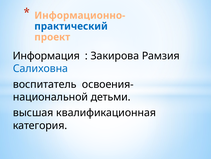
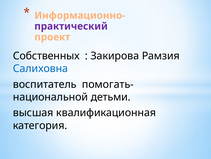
практический colour: blue -> purple
Информация: Информация -> Собственных
освоения-: освоения- -> помогать-
